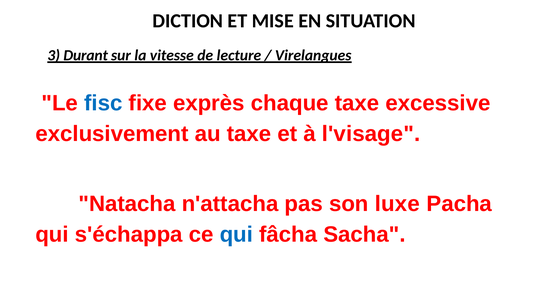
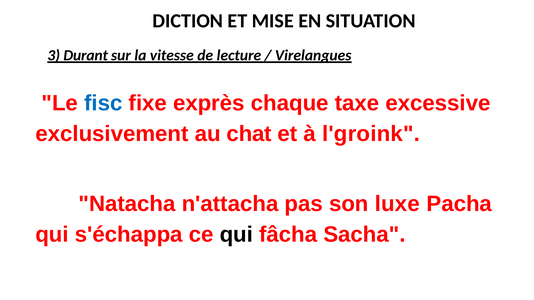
au taxe: taxe -> chat
l'visage: l'visage -> l'groink
qui at (236, 235) colour: blue -> black
